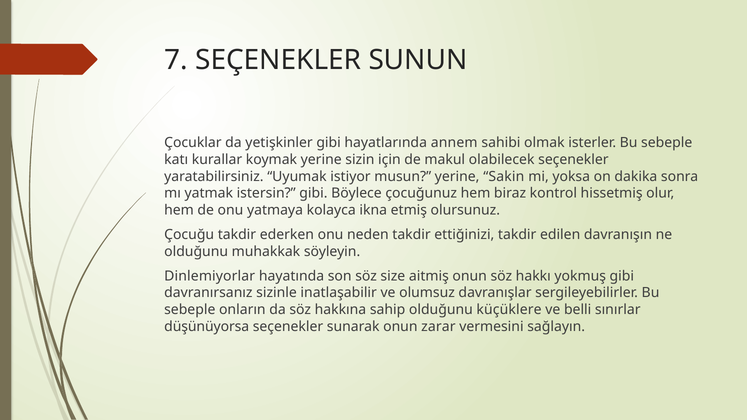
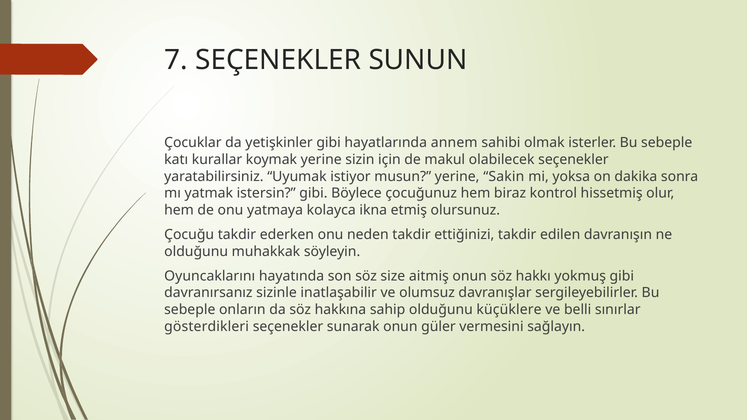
Dinlemiyorlar: Dinlemiyorlar -> Oyuncaklarını
düşünüyorsa: düşünüyorsa -> gösterdikleri
zarar: zarar -> güler
